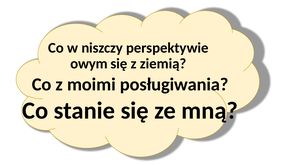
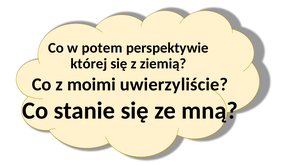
niszczy: niszczy -> potem
owym: owym -> której
posługiwania: posługiwania -> uwierzyliście
